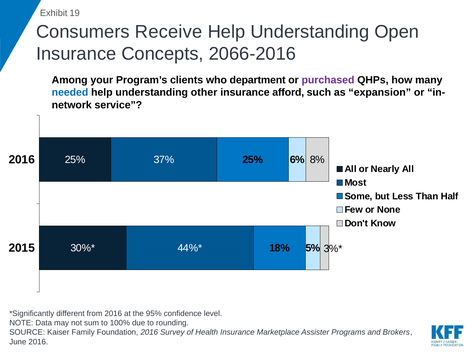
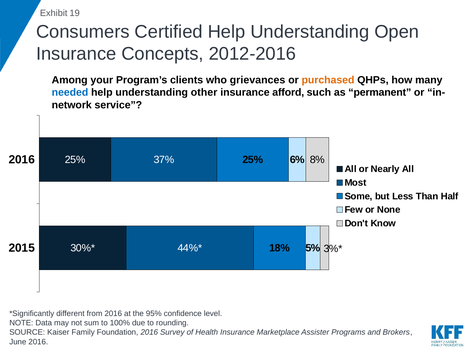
Receive: Receive -> Certified
2066-2016: 2066-2016 -> 2012-2016
department: department -> grievances
purchased colour: purple -> orange
expansion: expansion -> permanent
